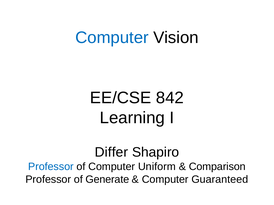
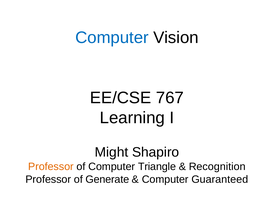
842: 842 -> 767
Differ: Differ -> Might
Professor at (51, 167) colour: blue -> orange
Uniform: Uniform -> Triangle
Comparison: Comparison -> Recognition
